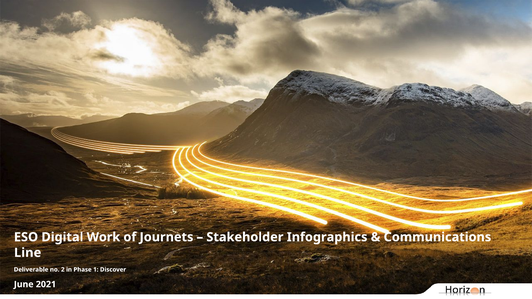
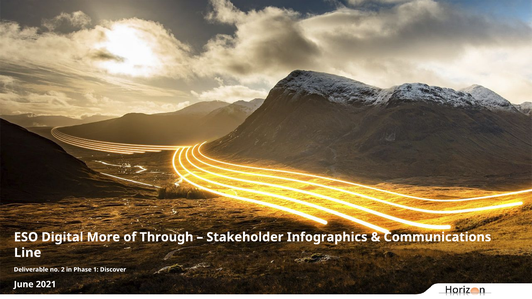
Work: Work -> More
Journets: Journets -> Through
